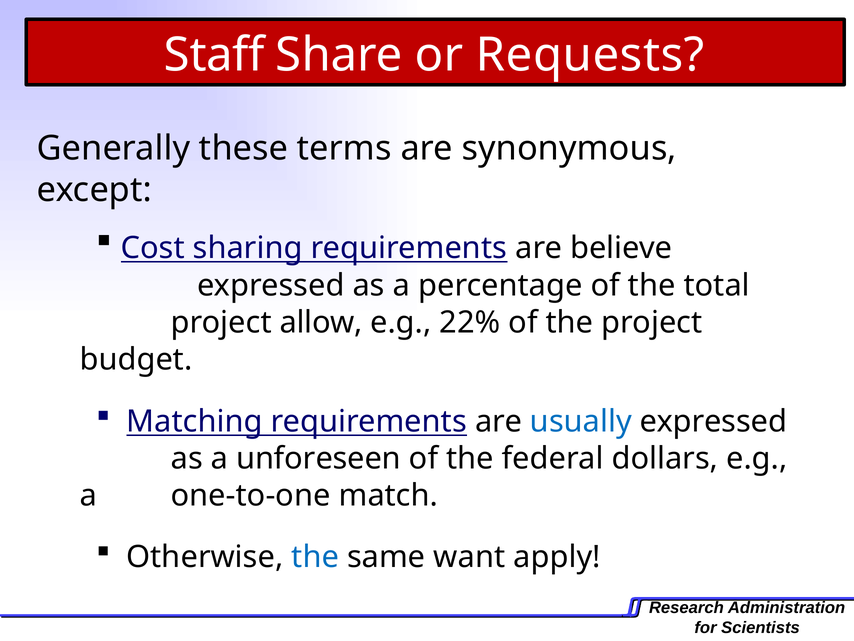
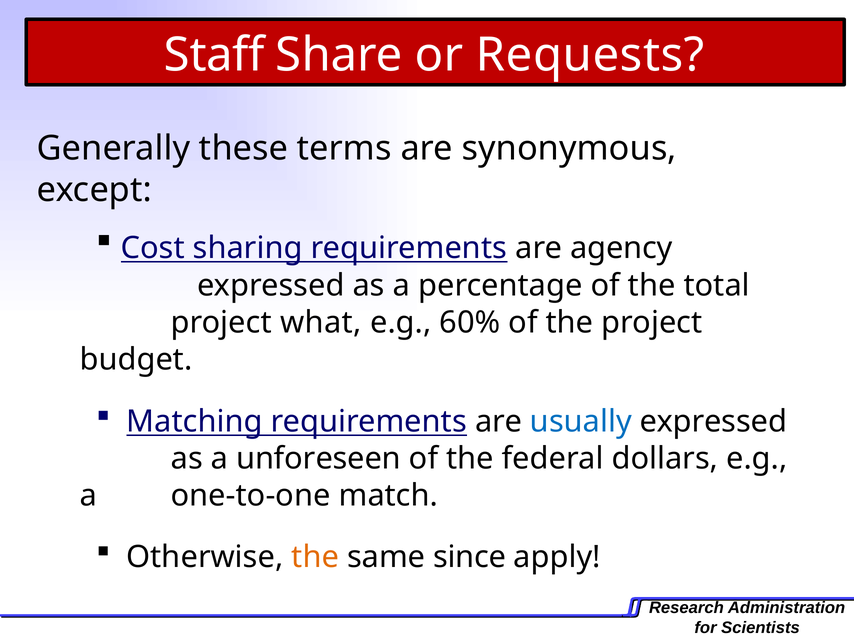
believe: believe -> agency
allow: allow -> what
22%: 22% -> 60%
the at (315, 557) colour: blue -> orange
want: want -> since
